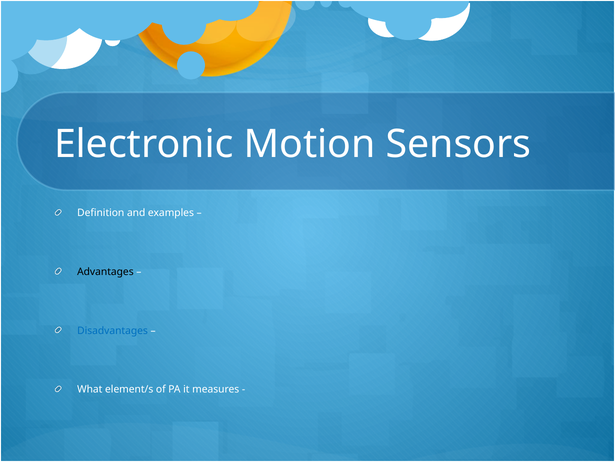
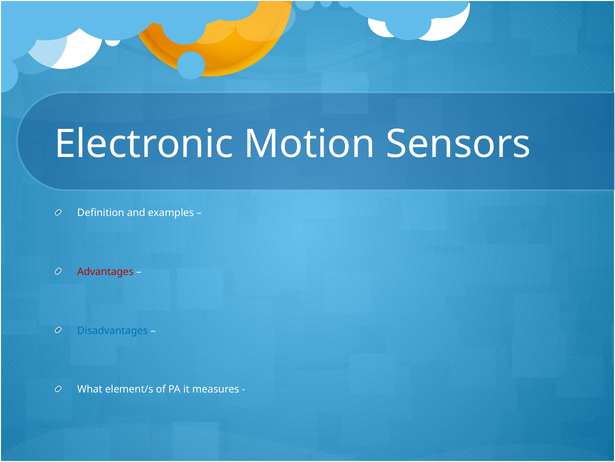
Advantages colour: black -> red
